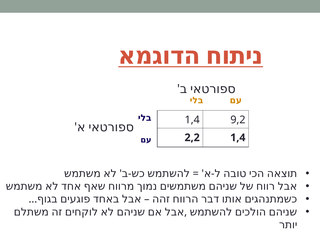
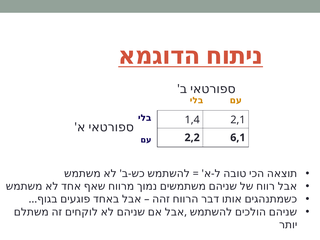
9,2: 9,2 -> 2,1
2,2 1,4: 1,4 -> 6,1
